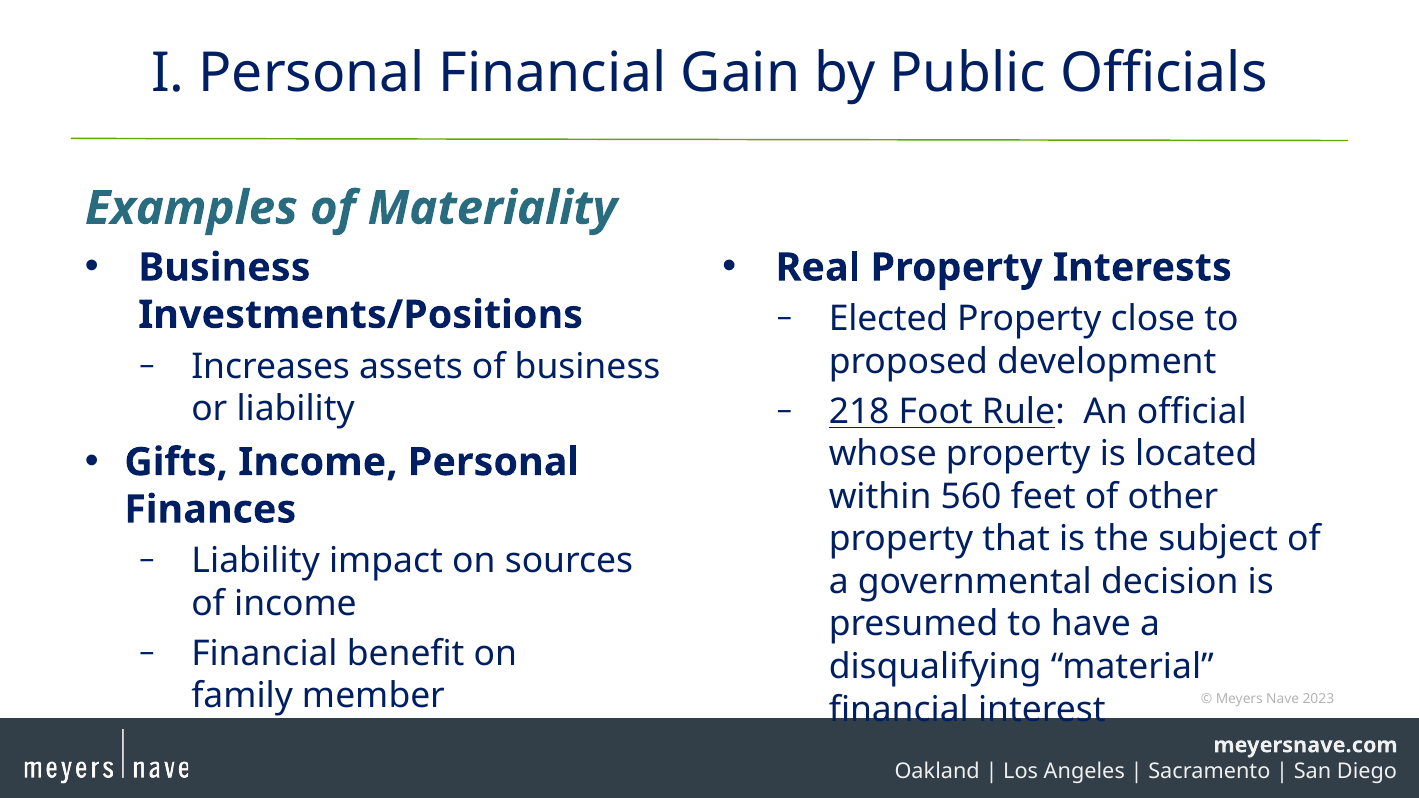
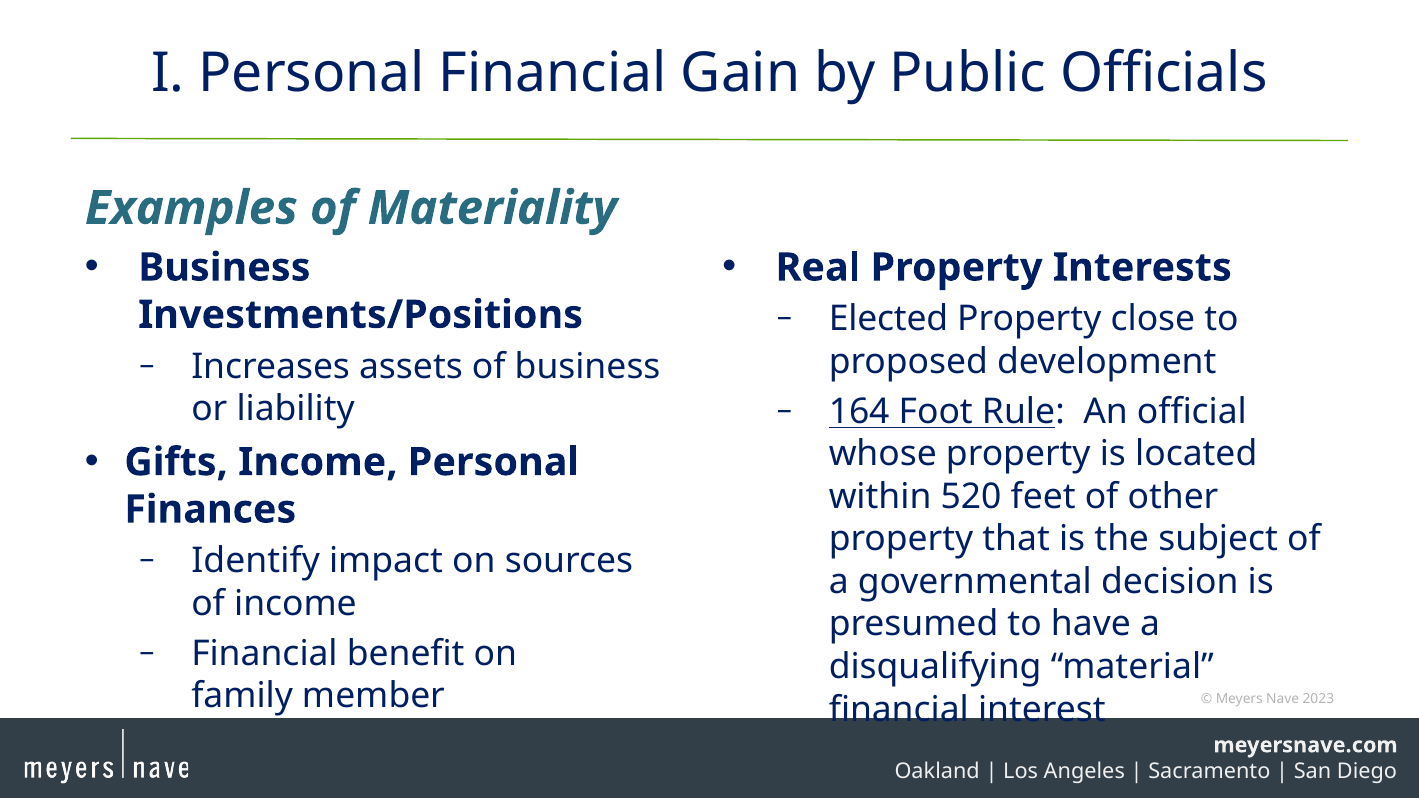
218: 218 -> 164
560: 560 -> 520
Liability at (256, 561): Liability -> Identify
